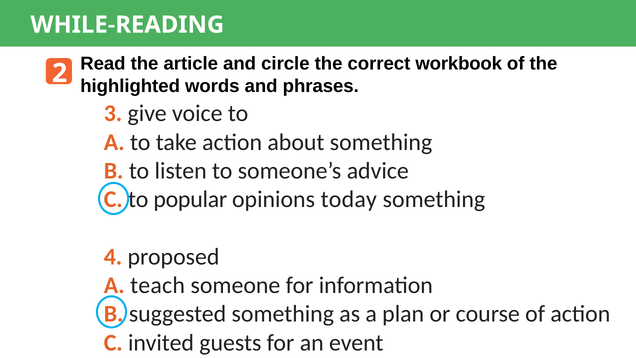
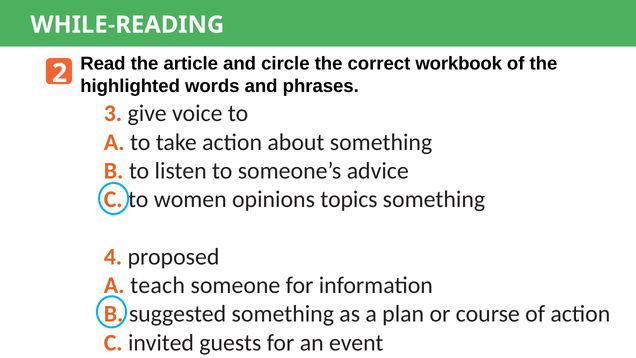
popular: popular -> women
today: today -> topics
